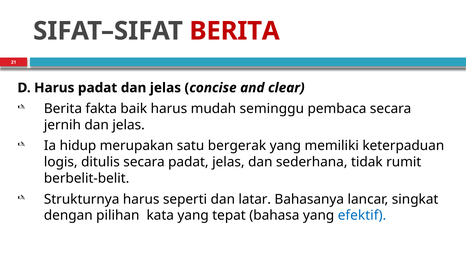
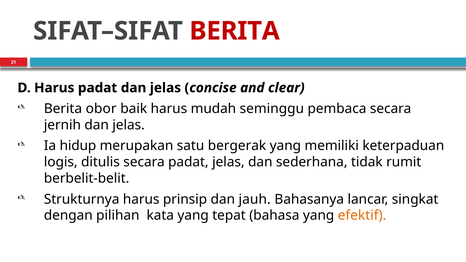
fakta: fakta -> obor
seperti: seperti -> prinsip
latar: latar -> jauh
efektif colour: blue -> orange
